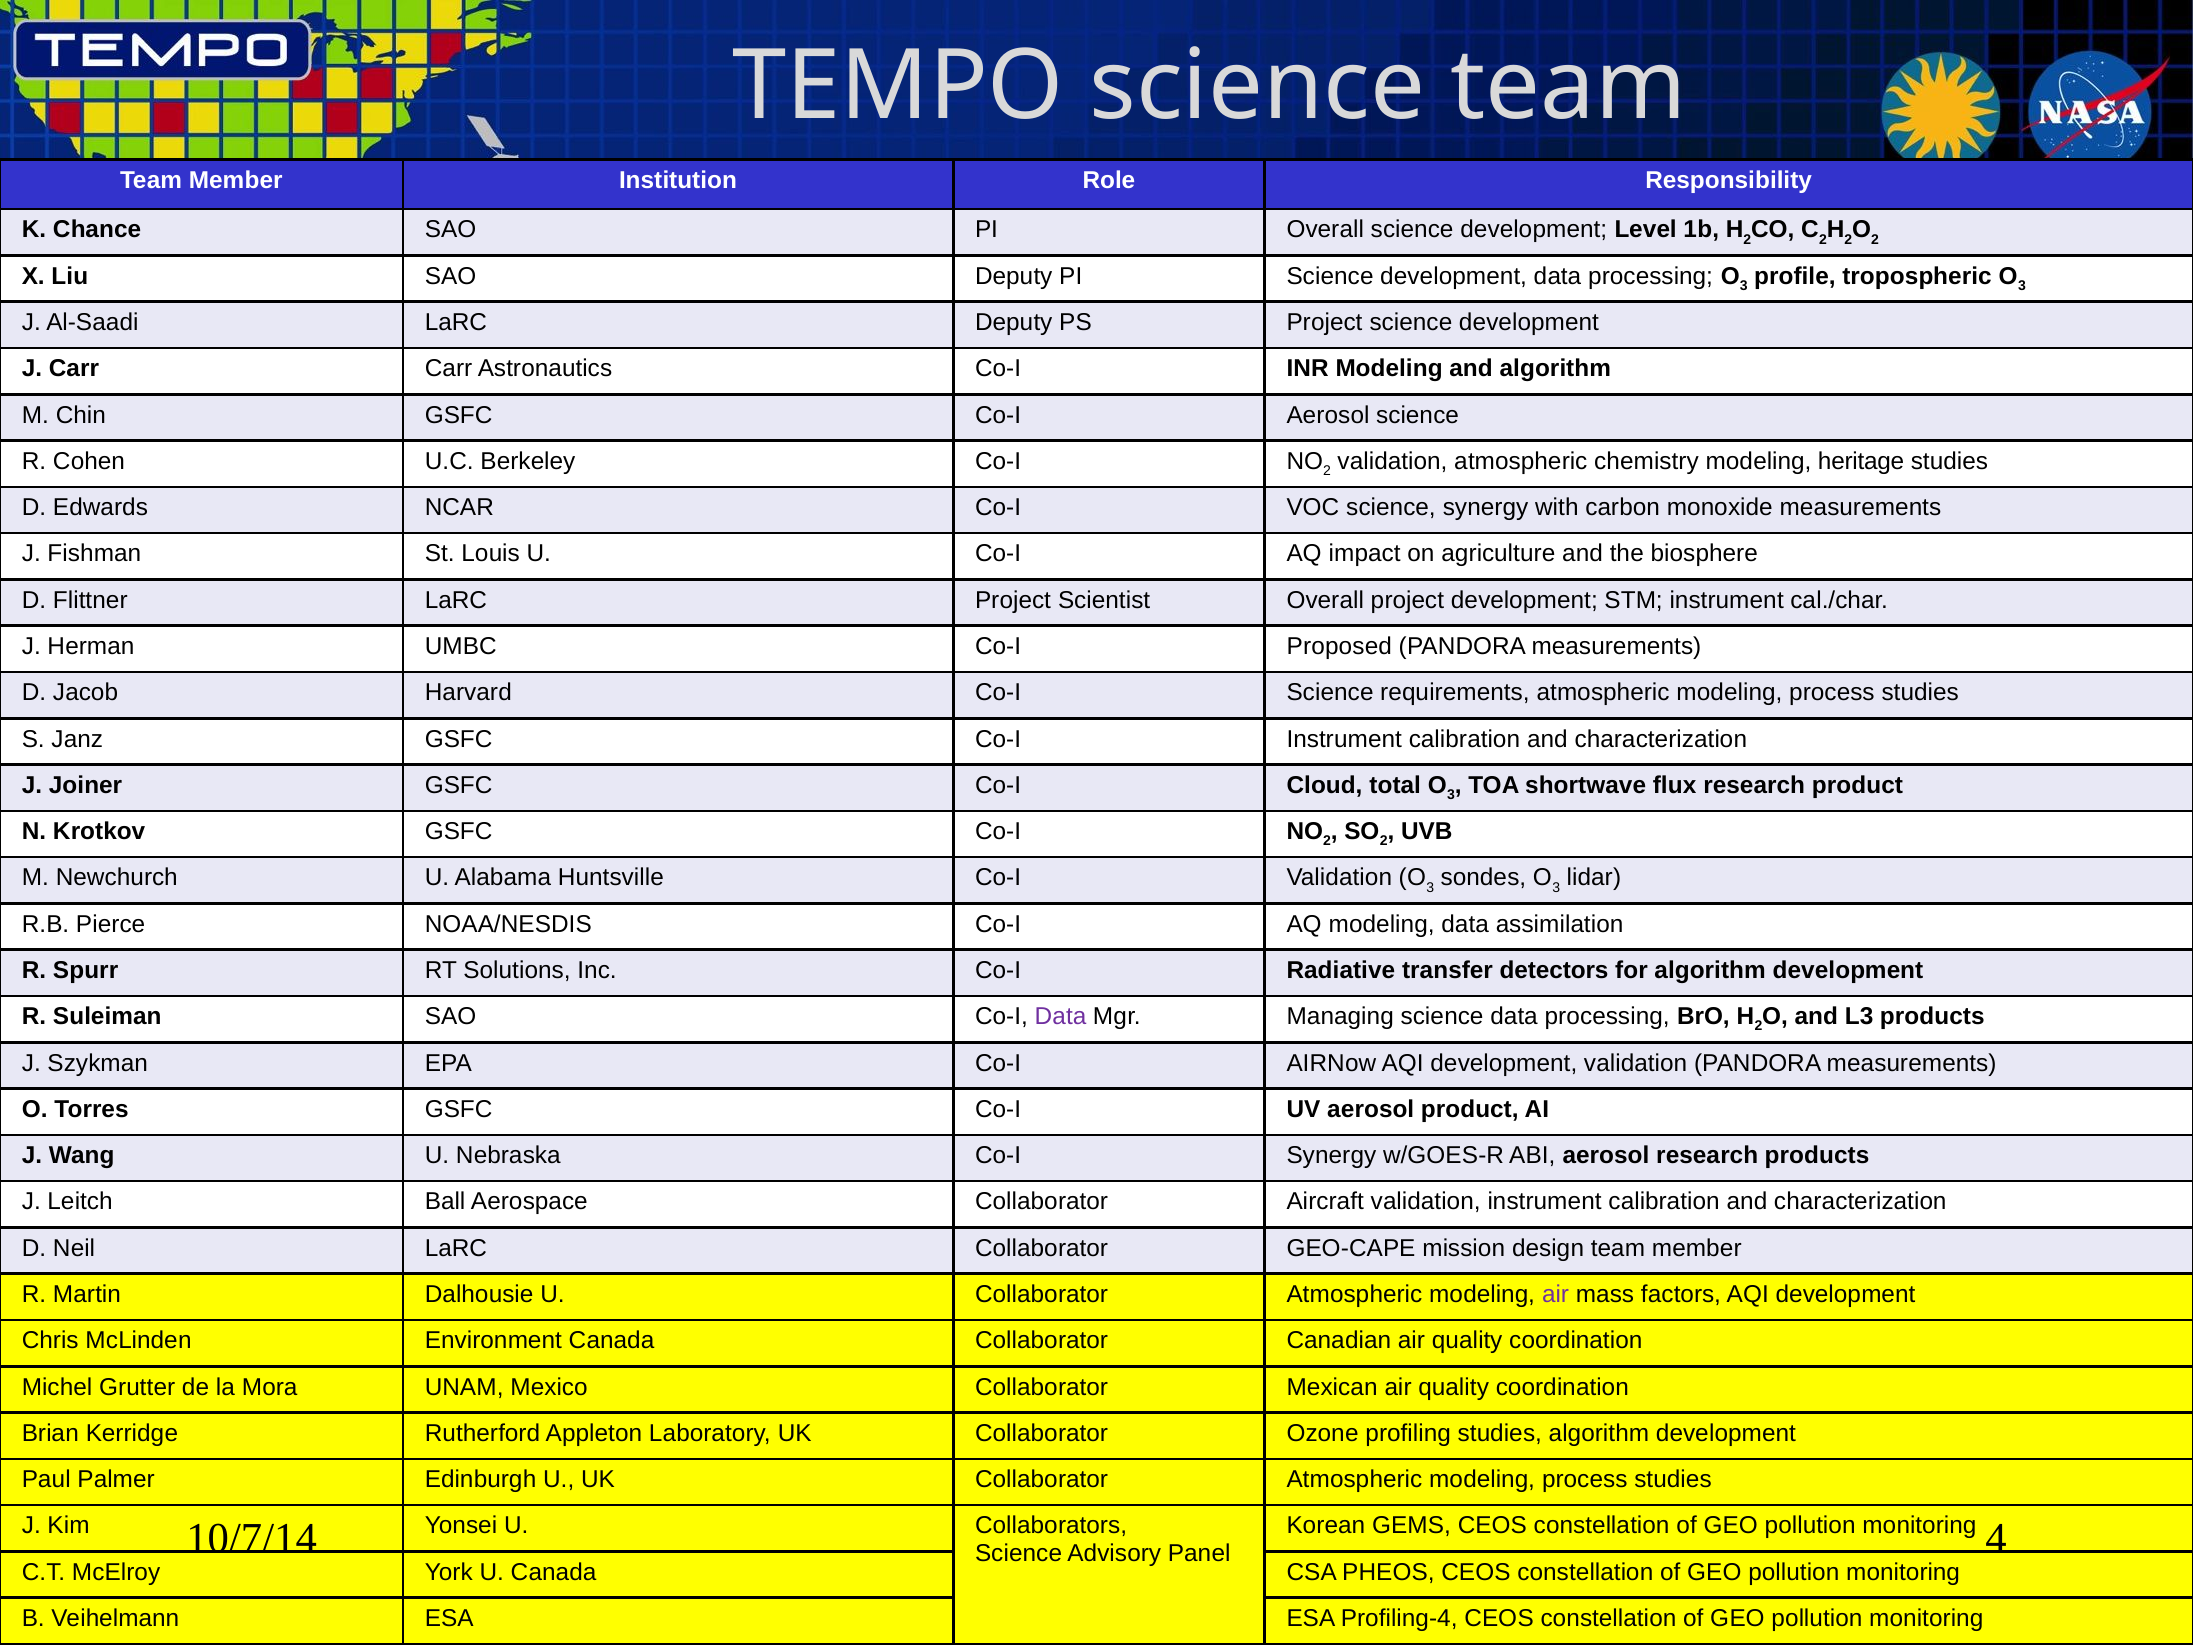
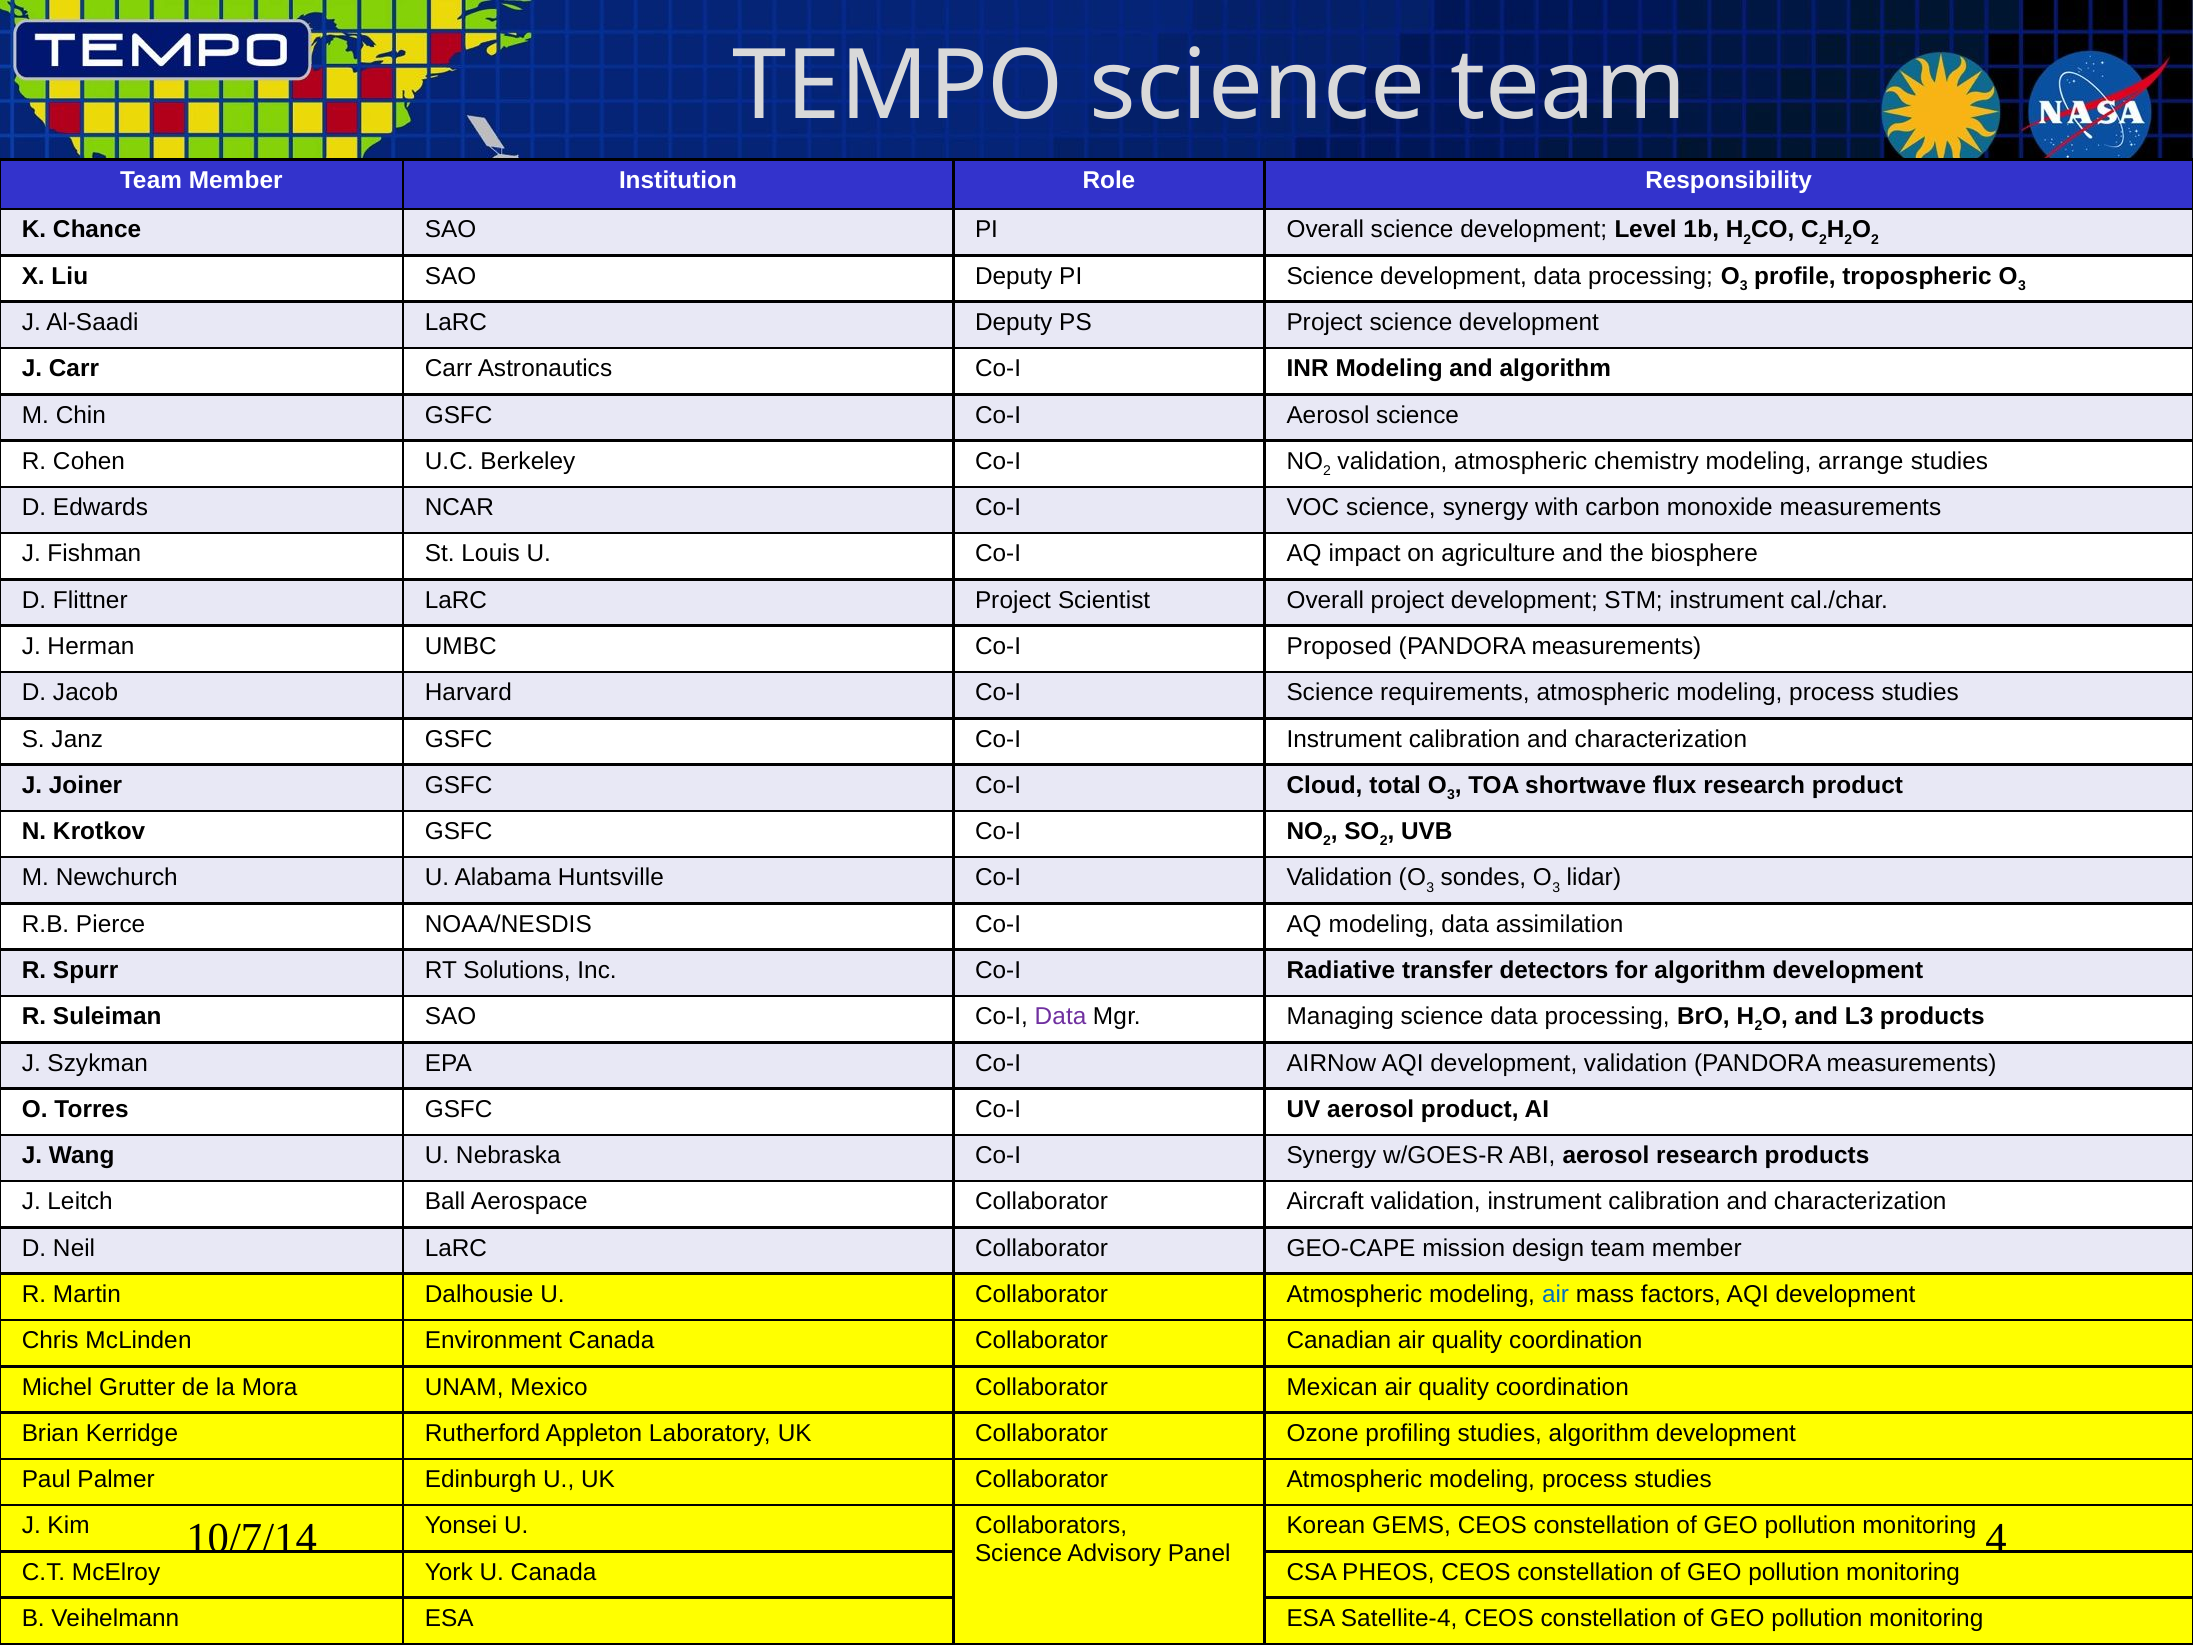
heritage: heritage -> arrange
air at (1556, 1294) colour: purple -> blue
Profiling-4: Profiling-4 -> Satellite-4
